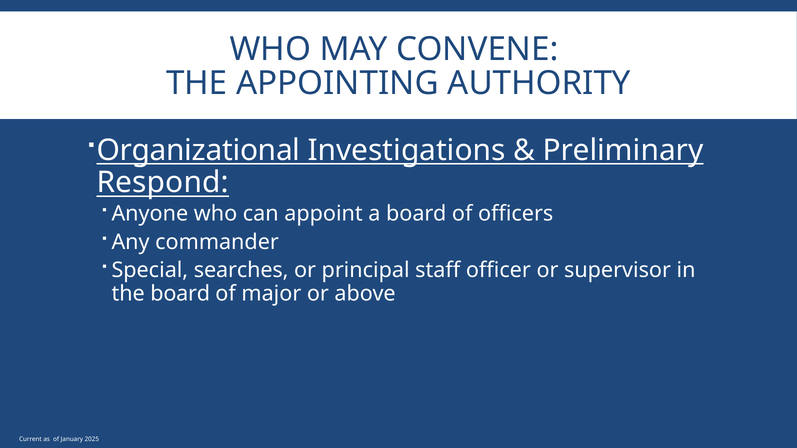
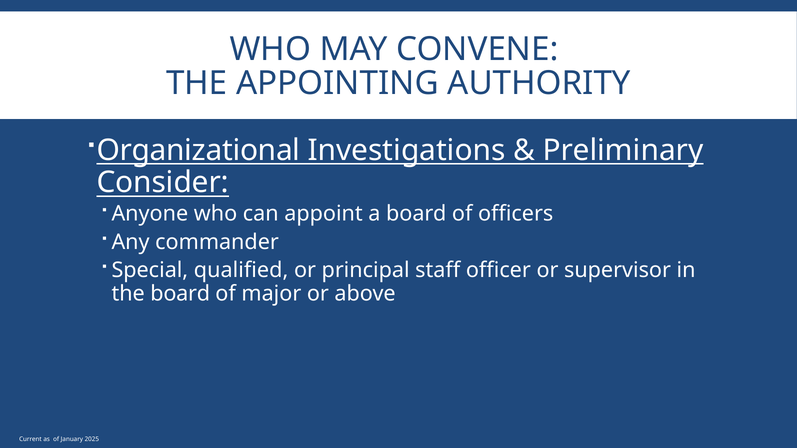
Respond: Respond -> Consider
searches: searches -> qualified
